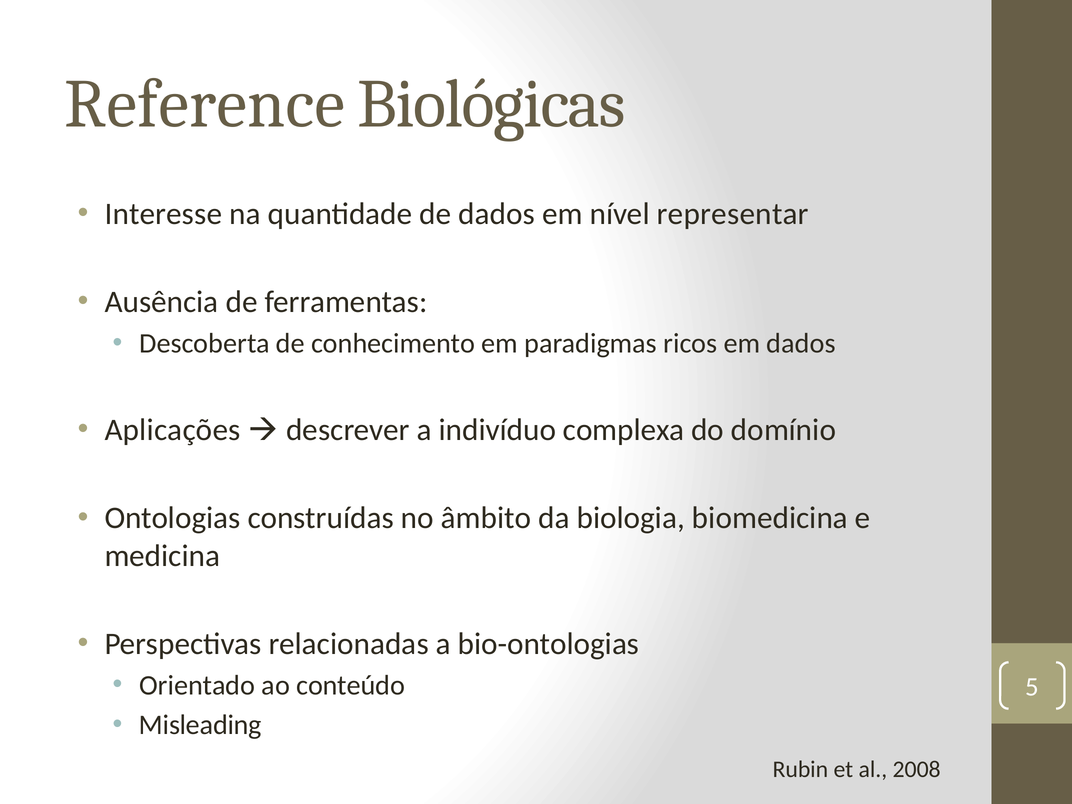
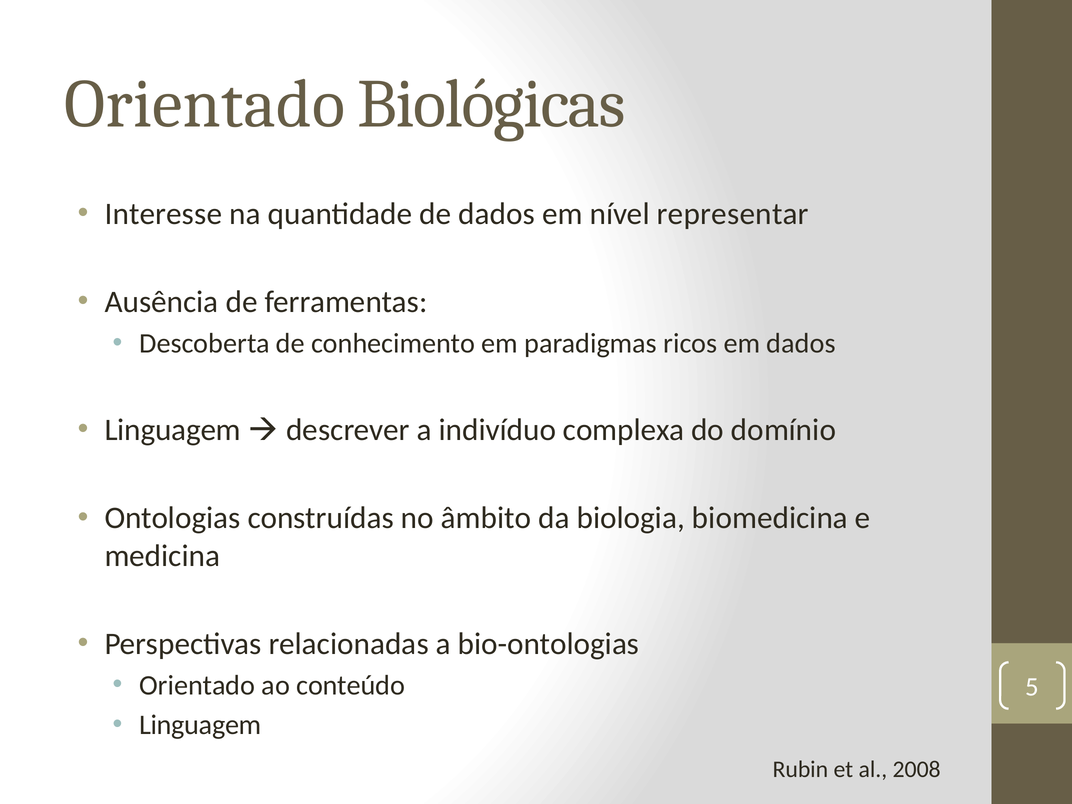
Reference at (205, 104): Reference -> Orientado
Aplicações at (173, 430): Aplicações -> Linguagem
Misleading at (200, 725): Misleading -> Linguagem
